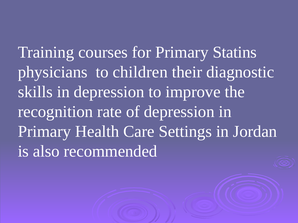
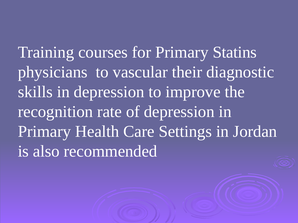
children: children -> vascular
